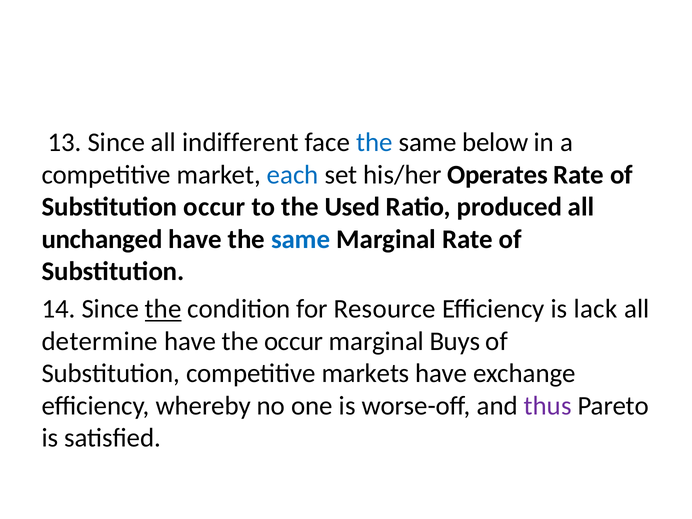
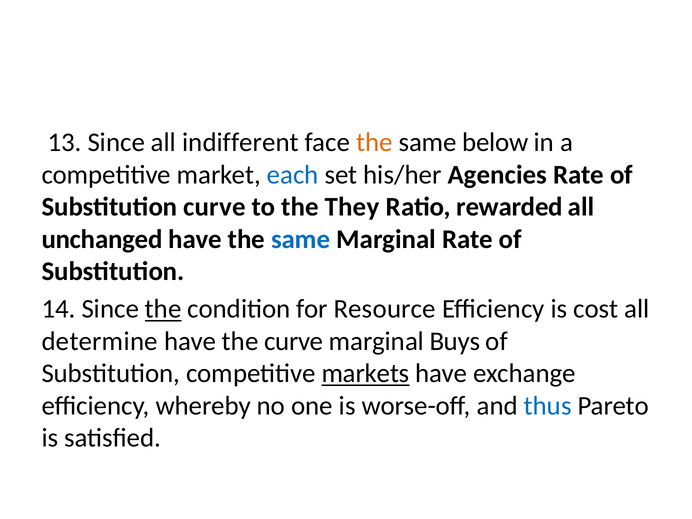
the at (374, 143) colour: blue -> orange
Operates: Operates -> Agencies
Substitution occur: occur -> curve
Used: Used -> They
produced: produced -> rewarded
lack: lack -> cost
the occur: occur -> curve
markets underline: none -> present
thus colour: purple -> blue
